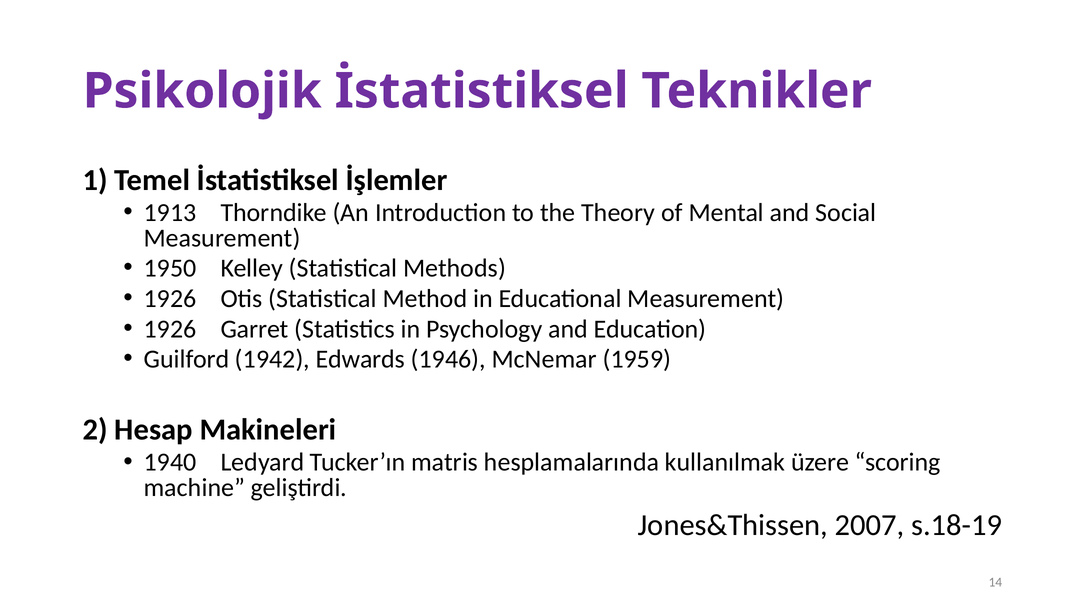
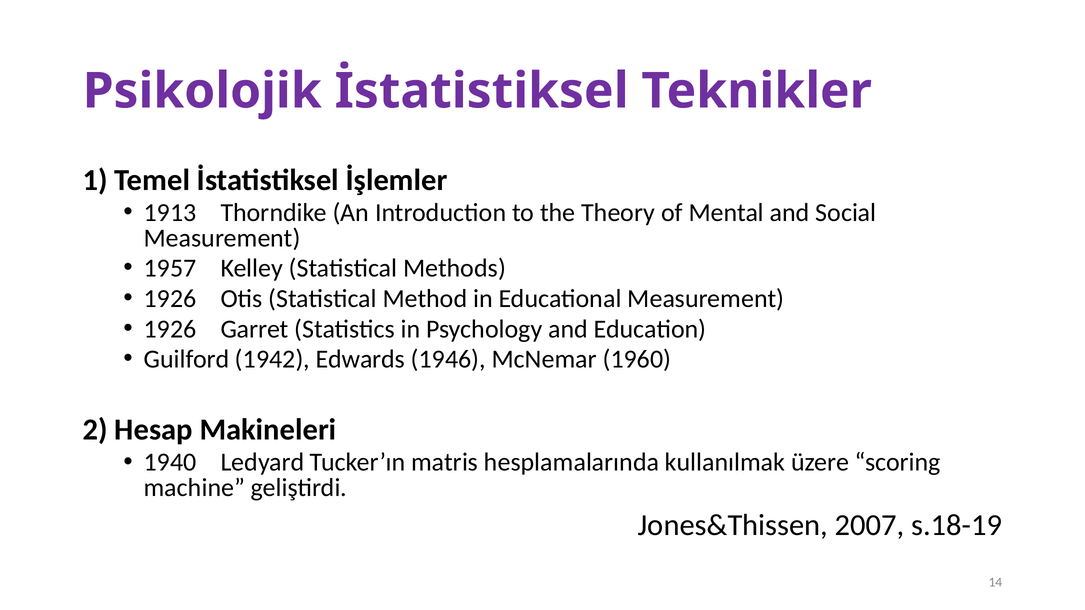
1950: 1950 -> 1957
1959: 1959 -> 1960
